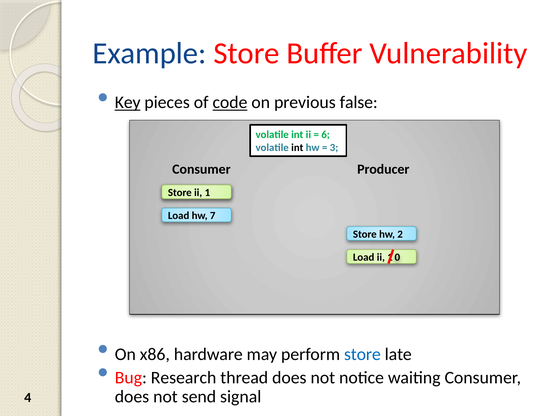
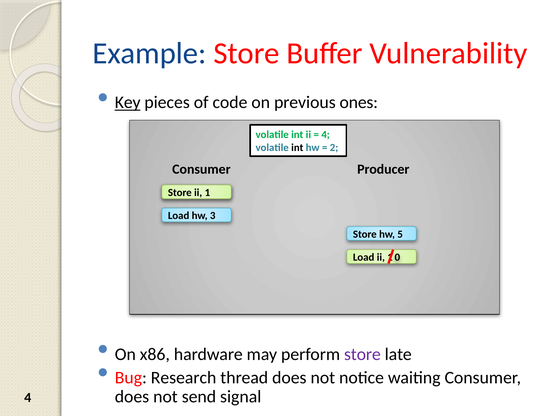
code underline: present -> none
false: false -> ones
6 at (326, 135): 6 -> 4
3: 3 -> 2
7: 7 -> 3
2: 2 -> 5
store at (362, 354) colour: blue -> purple
